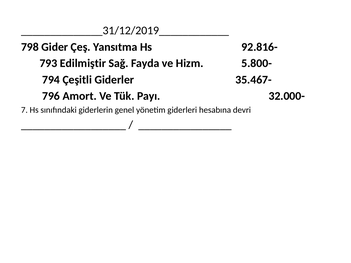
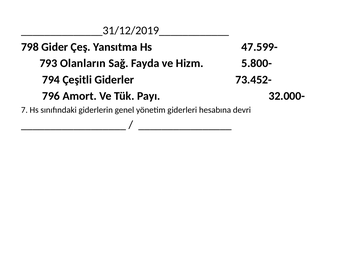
92.816-: 92.816- -> 47.599-
Edilmiştir: Edilmiştir -> Olanların
35.467-: 35.467- -> 73.452-
